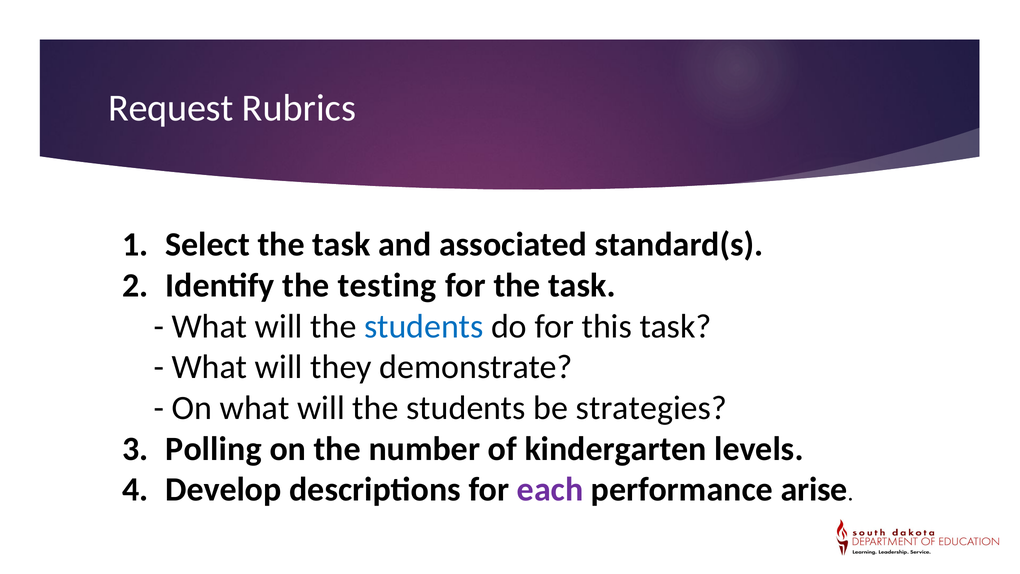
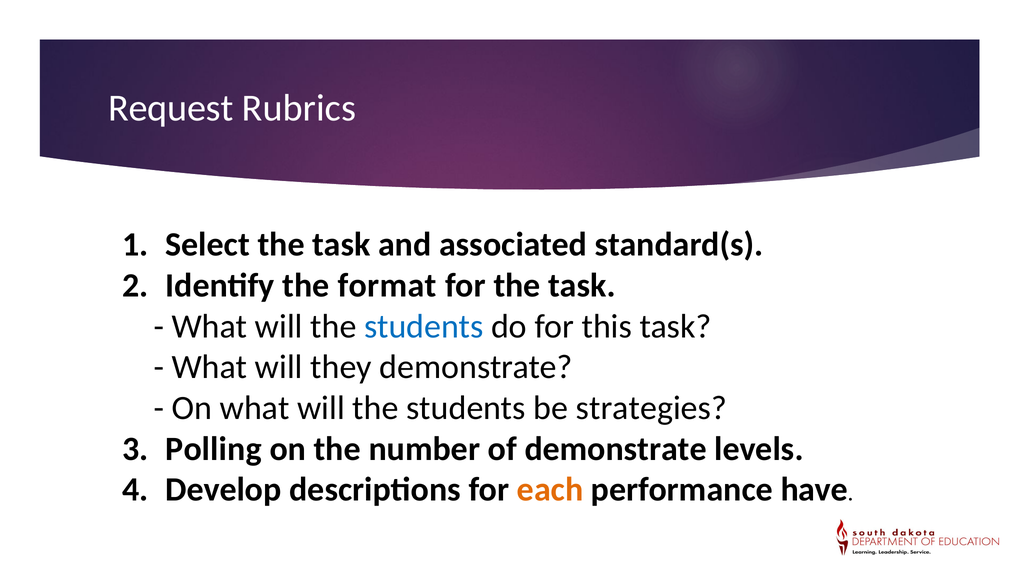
testing: testing -> format
of kindergarten: kindergarten -> demonstrate
each colour: purple -> orange
arise: arise -> have
